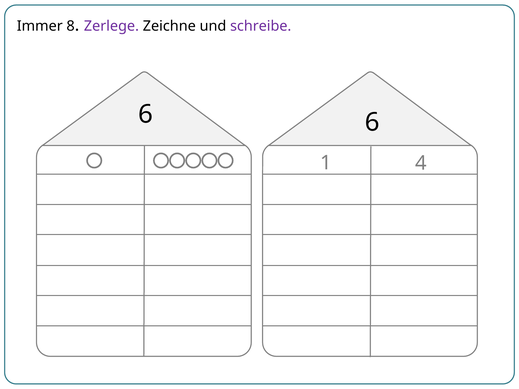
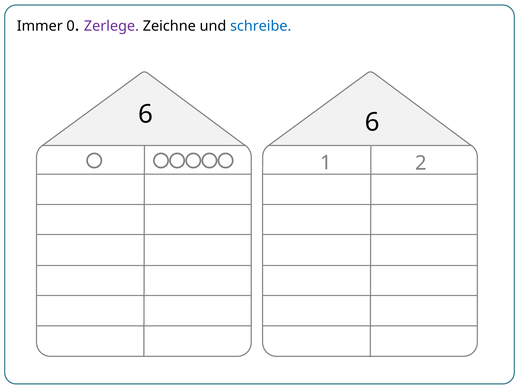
8: 8 -> 0
schreibe colour: purple -> blue
4: 4 -> 2
